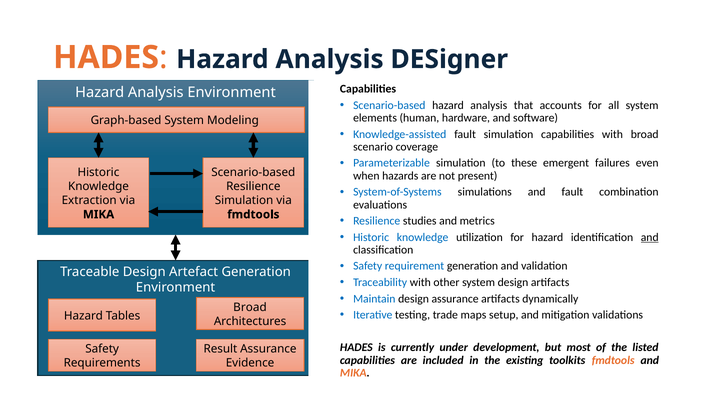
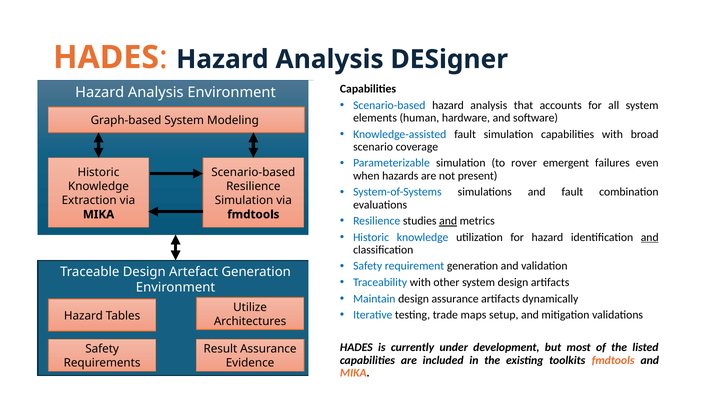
these: these -> rover
and at (448, 221) underline: none -> present
Broad at (250, 307): Broad -> Utilize
